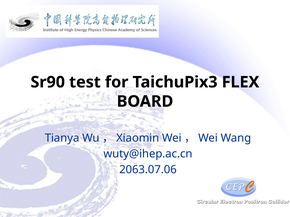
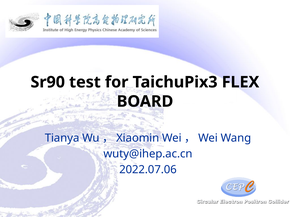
2063.07.06: 2063.07.06 -> 2022.07.06
